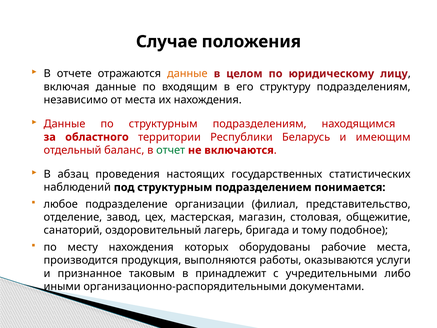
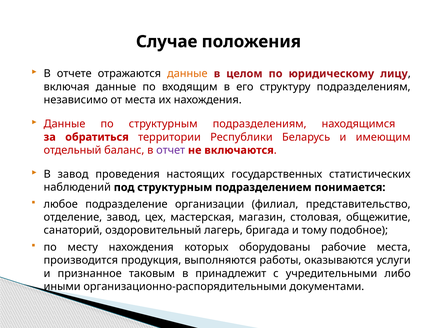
областного: областного -> обратиться
отчет colour: green -> purple
В абзац: абзац -> завод
